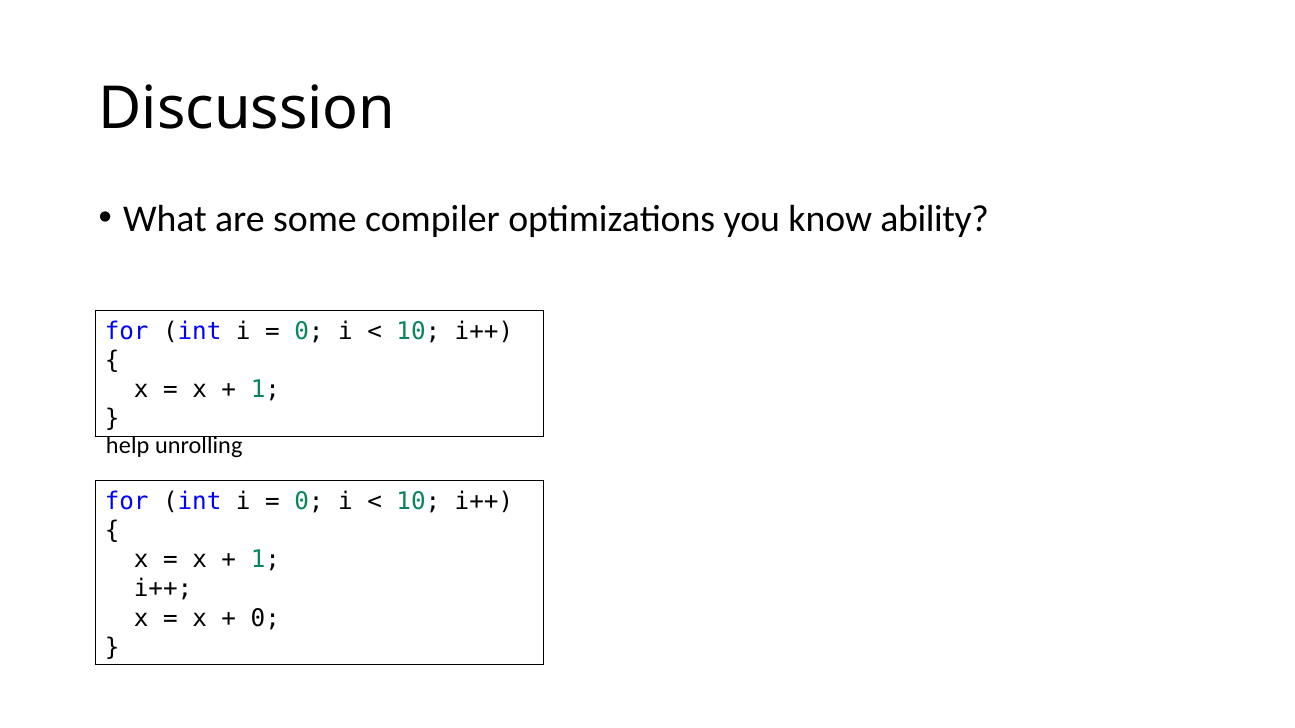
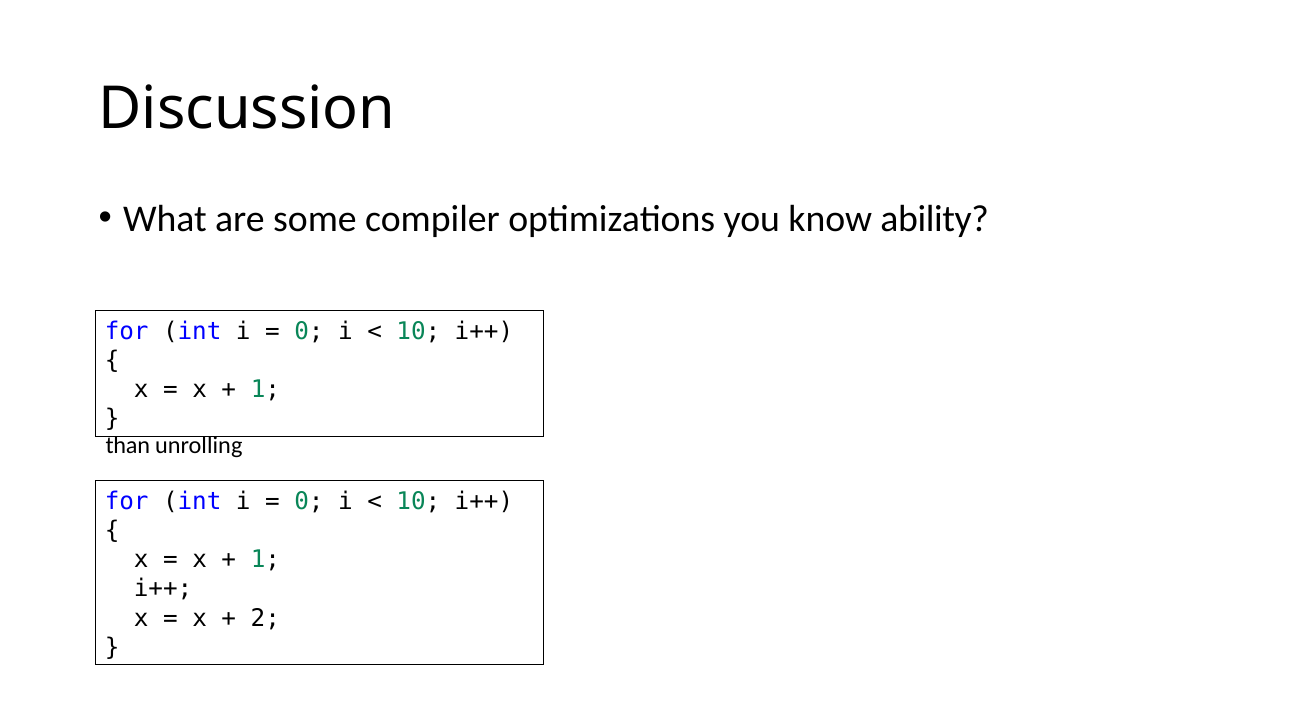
help: help -> than
0 at (265, 618): 0 -> 2
